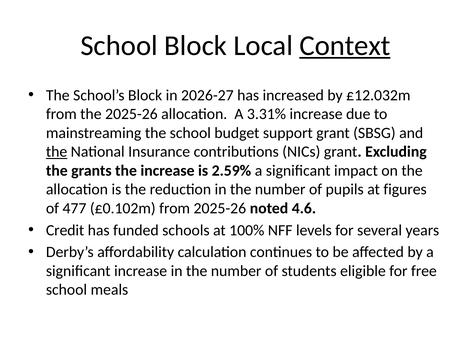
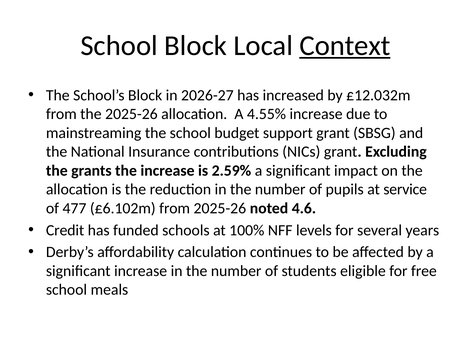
3.31%: 3.31% -> 4.55%
the at (57, 152) underline: present -> none
figures: figures -> service
£0.102m: £0.102m -> £6.102m
